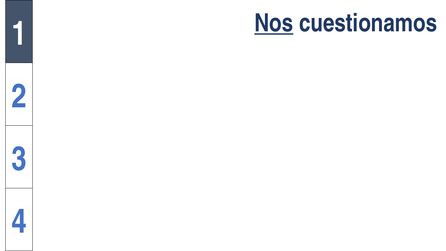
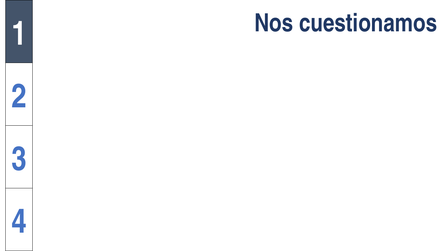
Nos underline: present -> none
